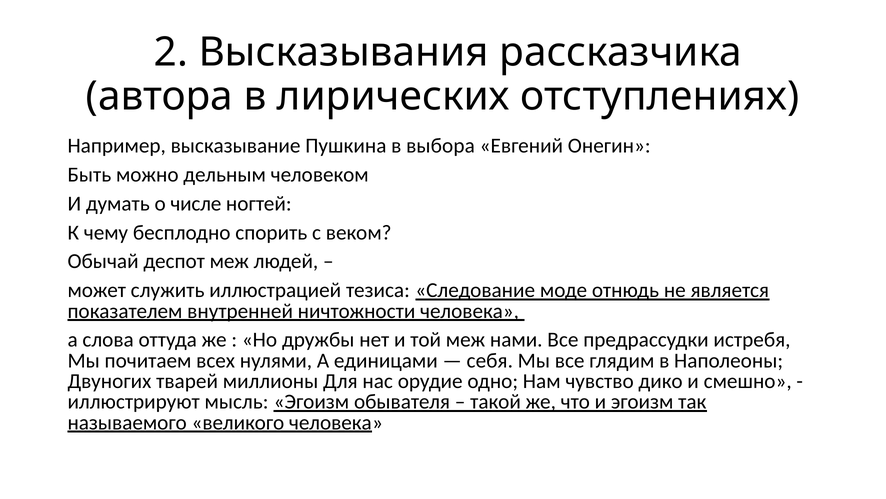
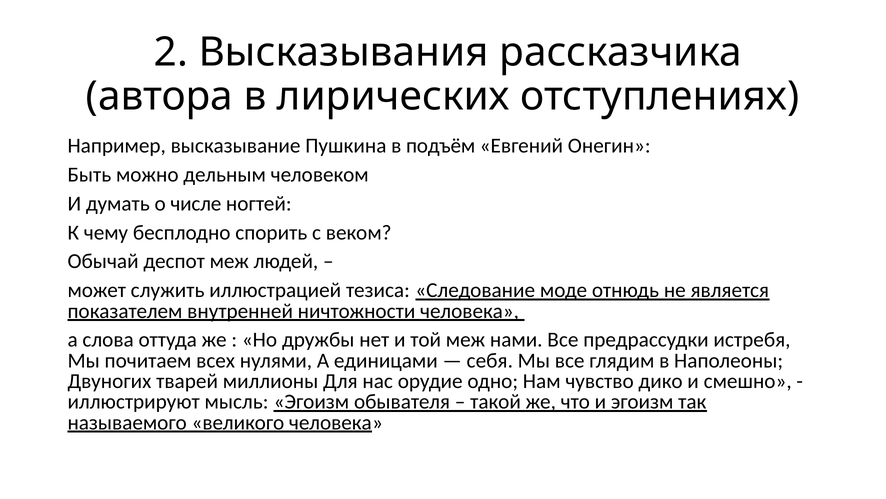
выбора: выбора -> подъём
